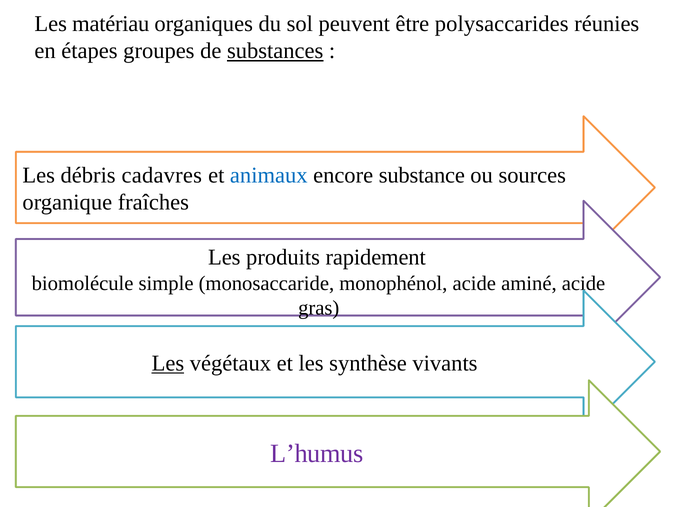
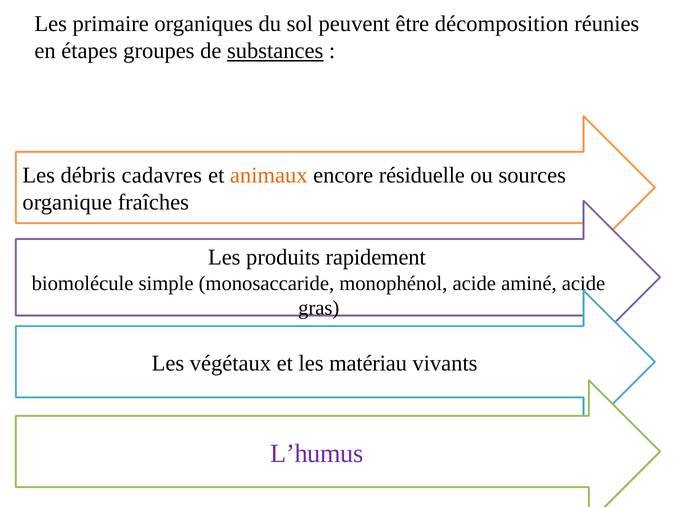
matériau: matériau -> primaire
polysaccarides: polysaccarides -> décomposition
animaux colour: blue -> orange
substance: substance -> résiduelle
Les at (168, 363) underline: present -> none
synthèse: synthèse -> matériau
